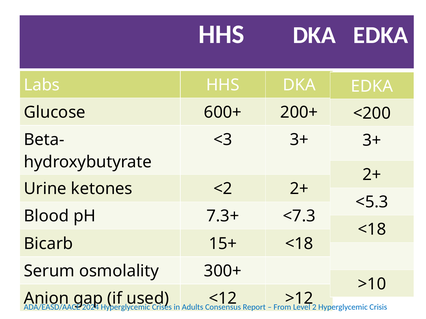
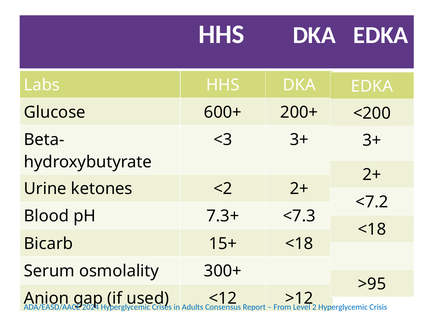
<5.3: <5.3 -> <7.2
>10: >10 -> >95
